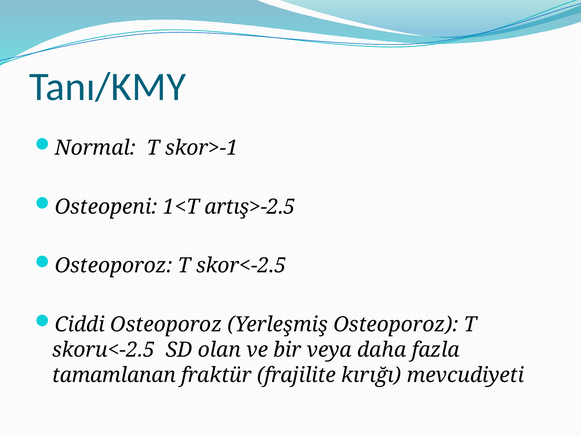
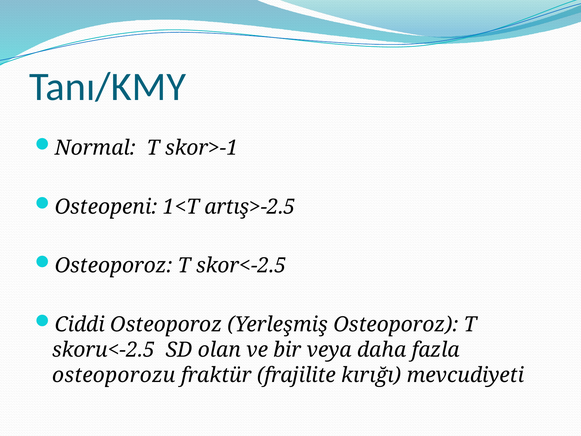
tamamlanan: tamamlanan -> osteoporozu
